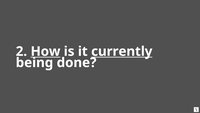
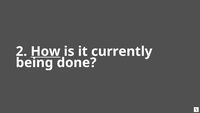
currently underline: present -> none
